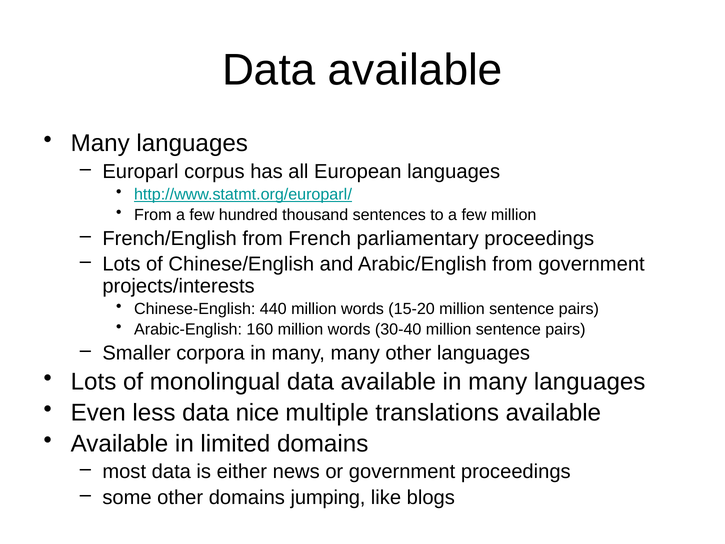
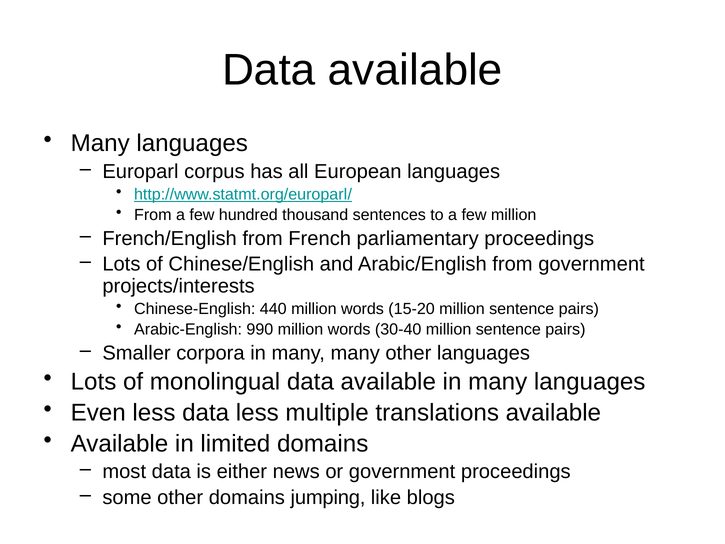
160: 160 -> 990
data nice: nice -> less
